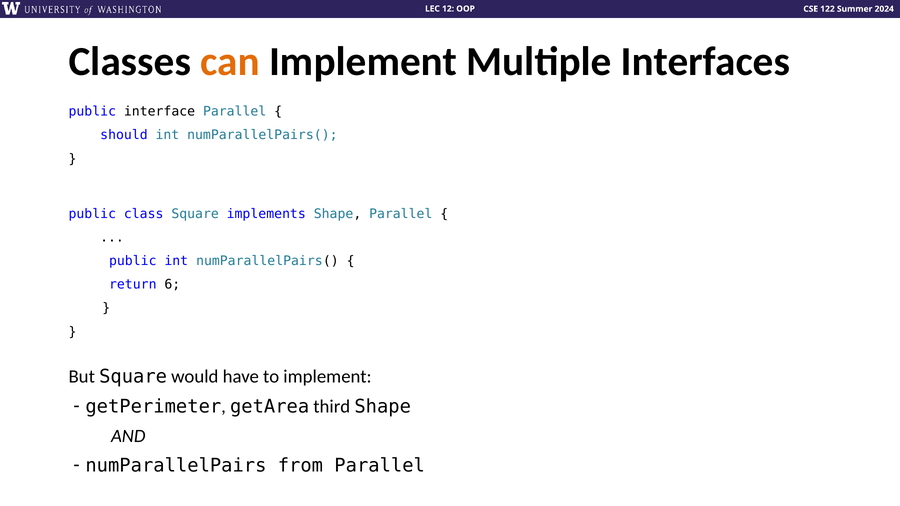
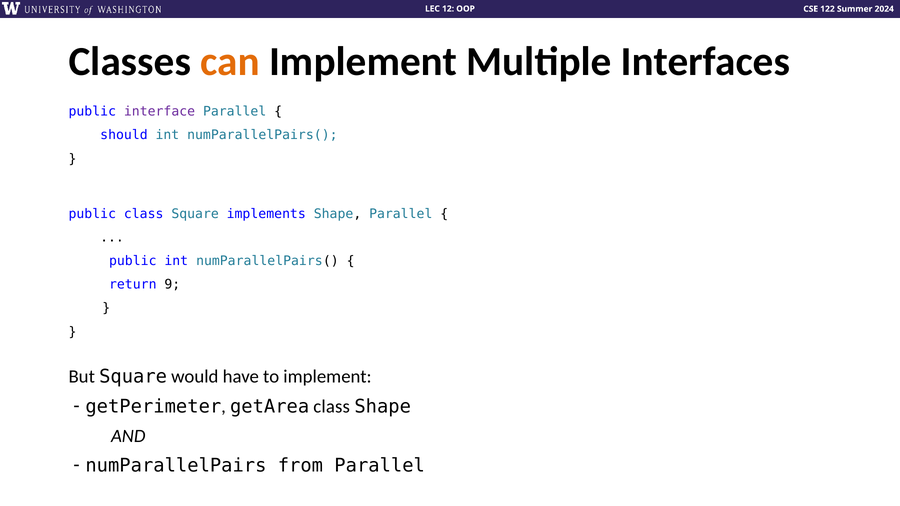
interface colour: black -> purple
6: 6 -> 9
getArea third: third -> class
